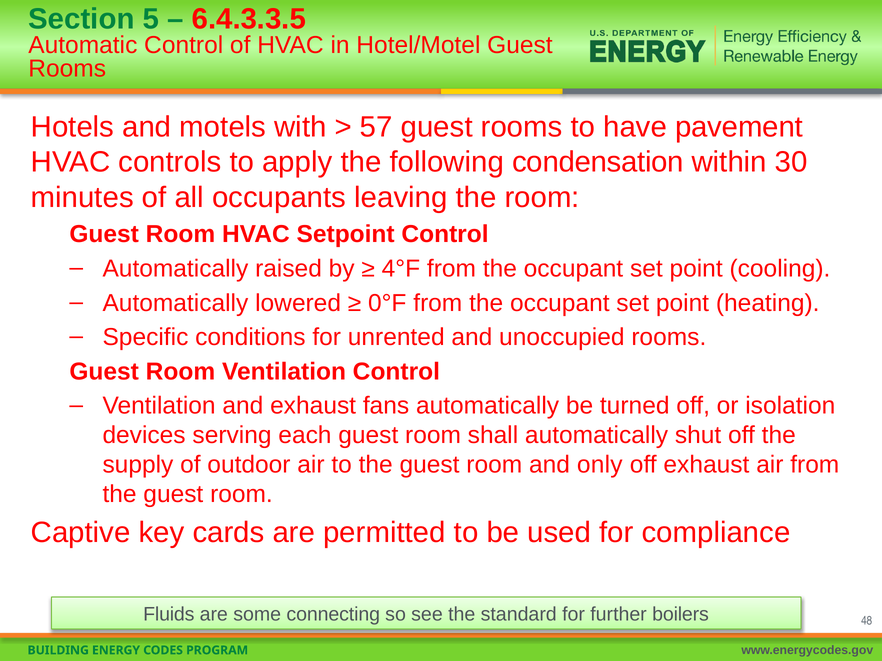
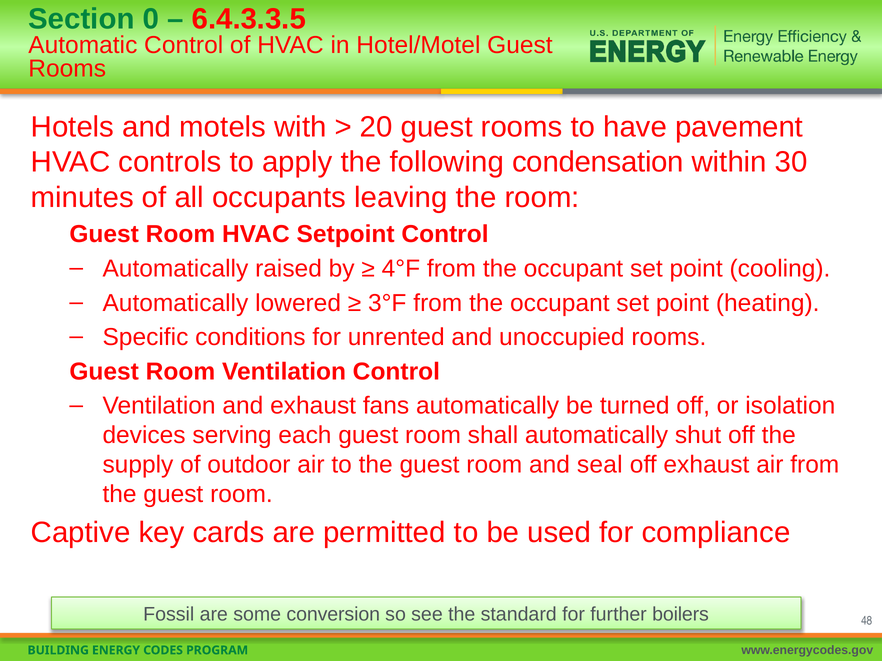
5: 5 -> 0
57: 57 -> 20
0°F: 0°F -> 3°F
only: only -> seal
Fluids: Fluids -> Fossil
connecting: connecting -> conversion
